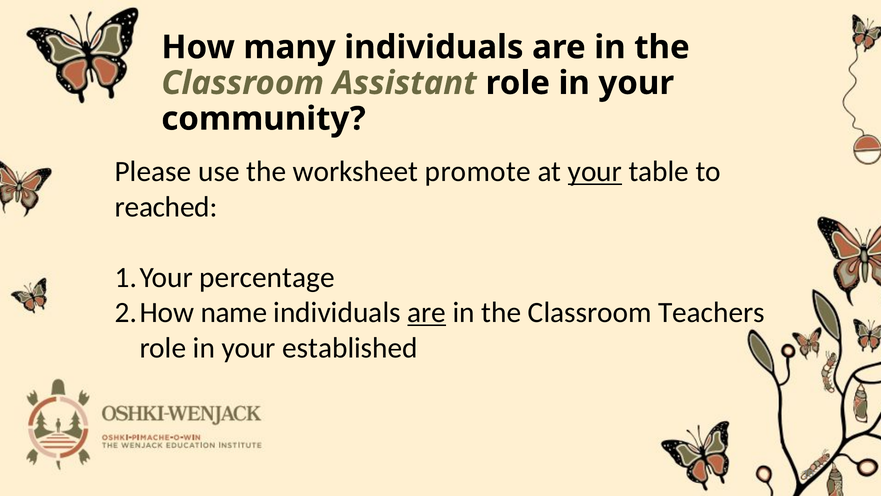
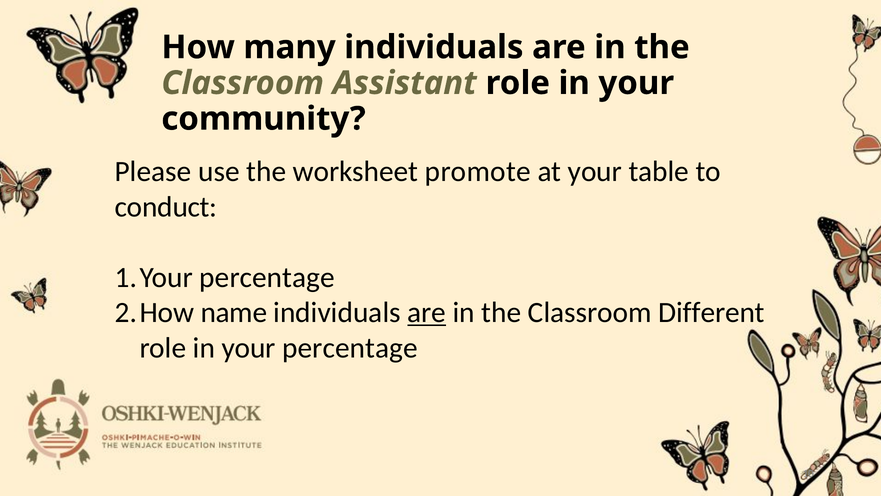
your at (595, 171) underline: present -> none
reached: reached -> conduct
Teachers: Teachers -> Different
your established: established -> percentage
